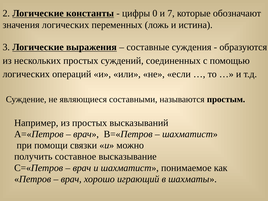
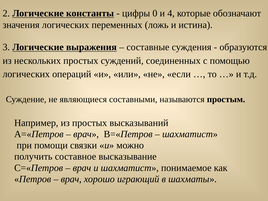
7: 7 -> 4
